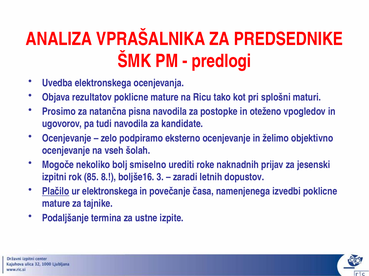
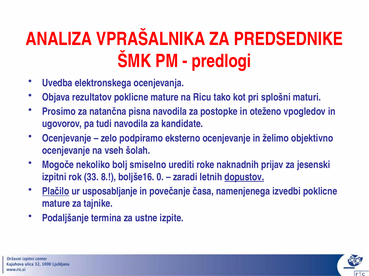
85: 85 -> 33
3: 3 -> 0
dopustov underline: none -> present
ur elektronskega: elektronskega -> usposabljanje
